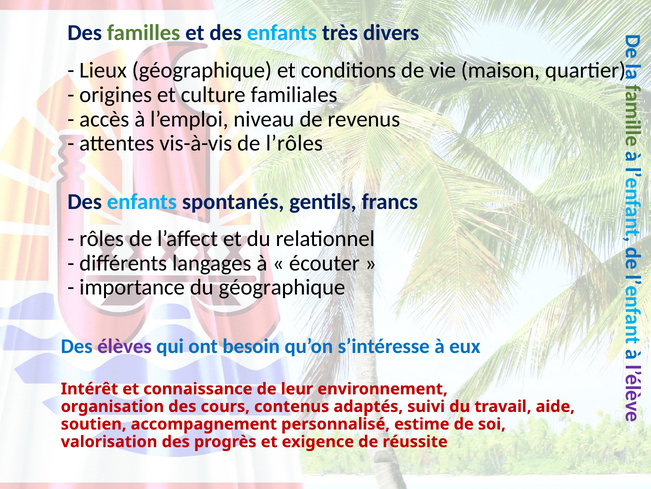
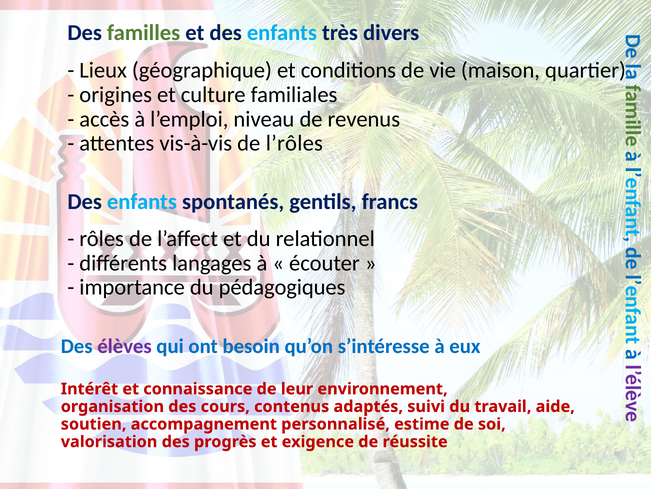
du géographique: géographique -> pédagogiques
